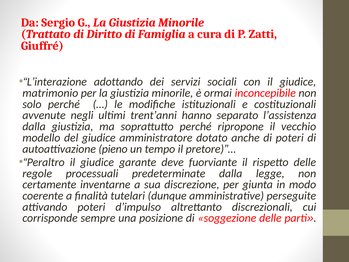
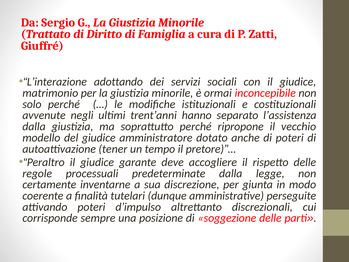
pieno: pieno -> tener
fuorviante: fuorviante -> accogliere
